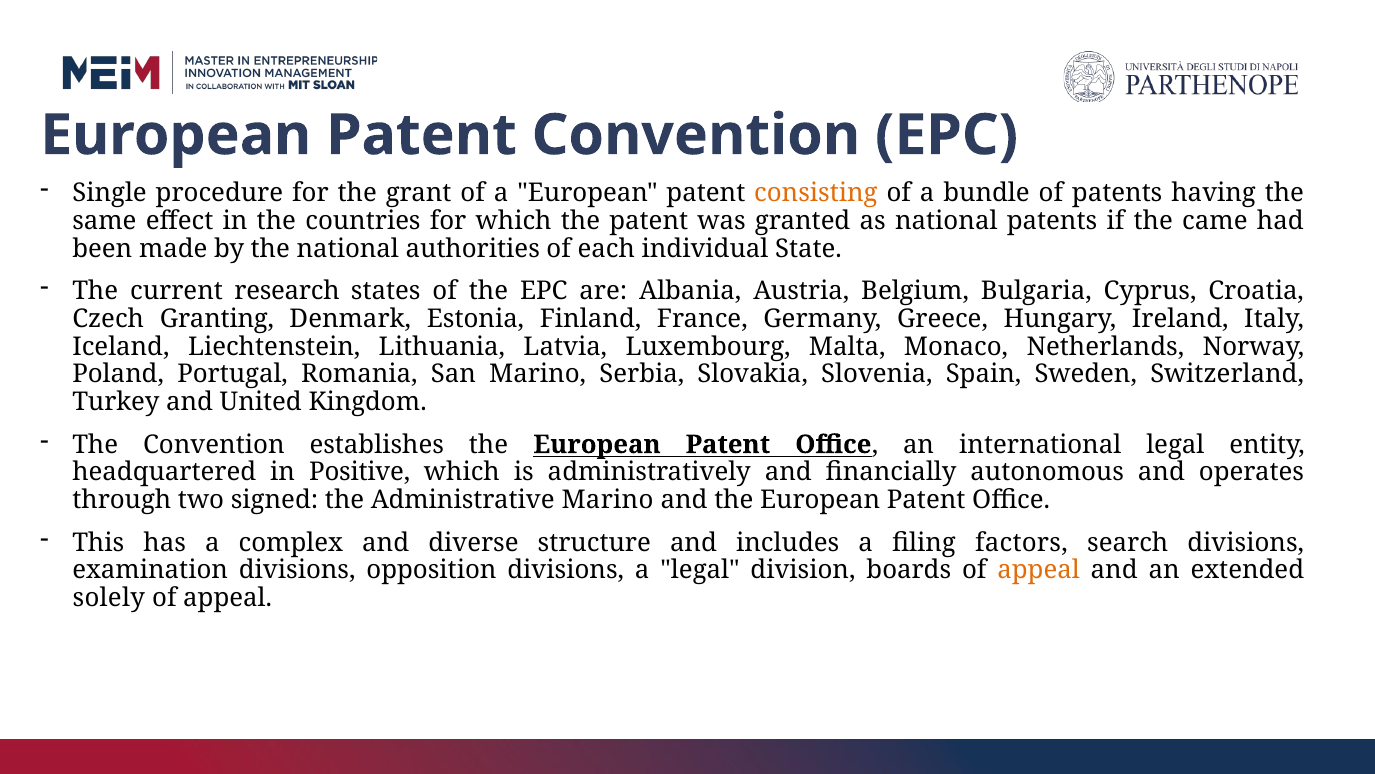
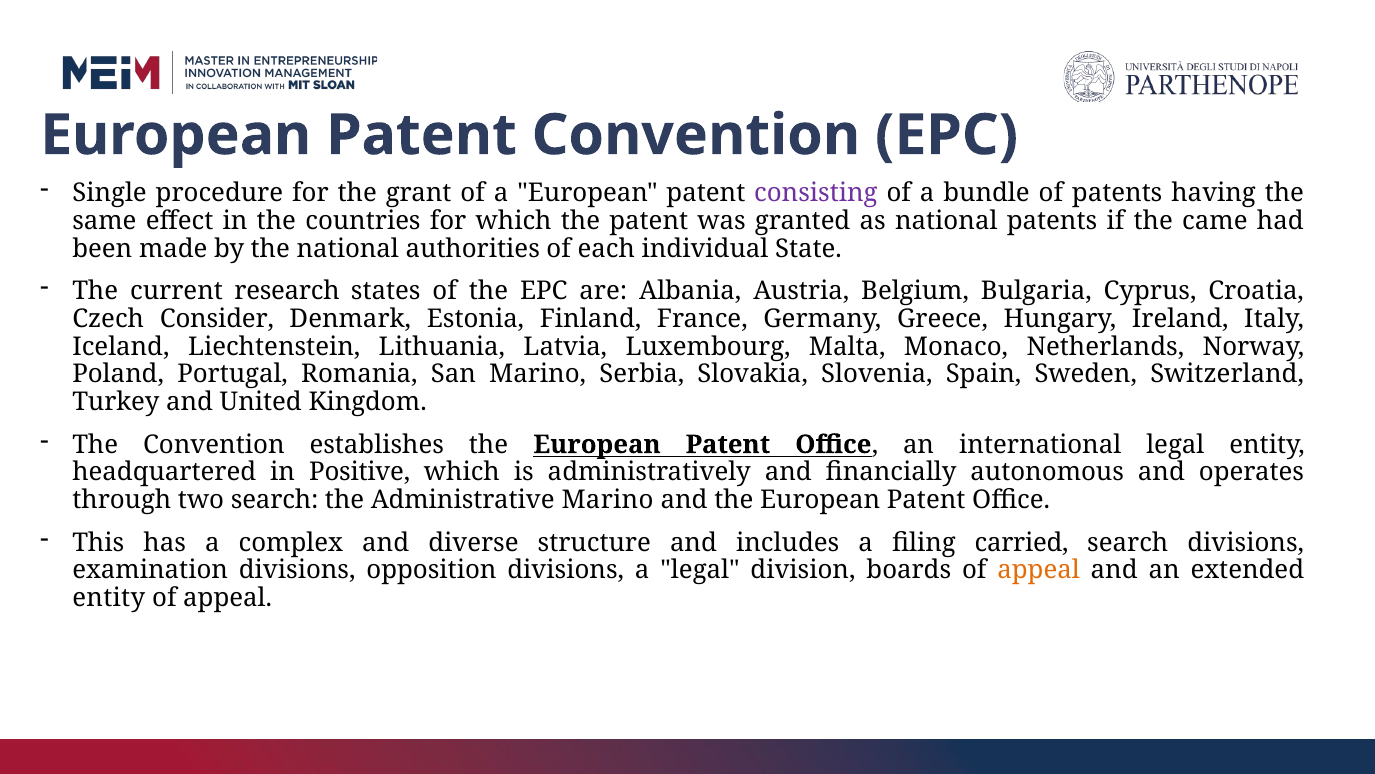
consisting colour: orange -> purple
Granting: Granting -> Consider
two signed: signed -> search
factors: factors -> carried
solely at (109, 598): solely -> entity
